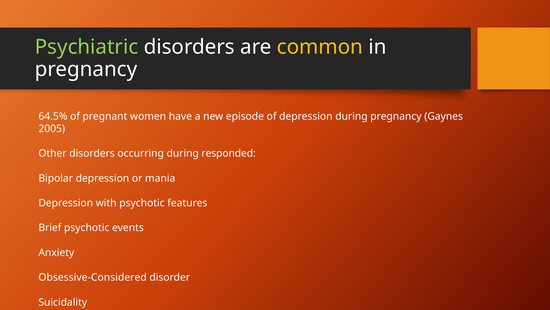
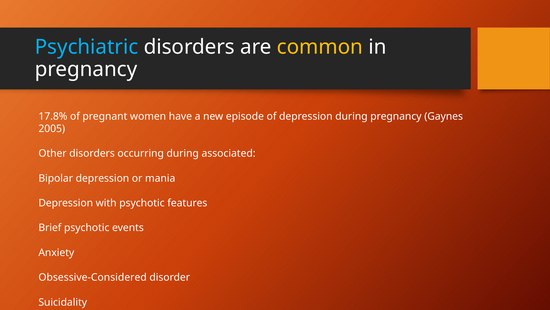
Psychiatric colour: light green -> light blue
64.5%: 64.5% -> 17.8%
responded: responded -> associated
